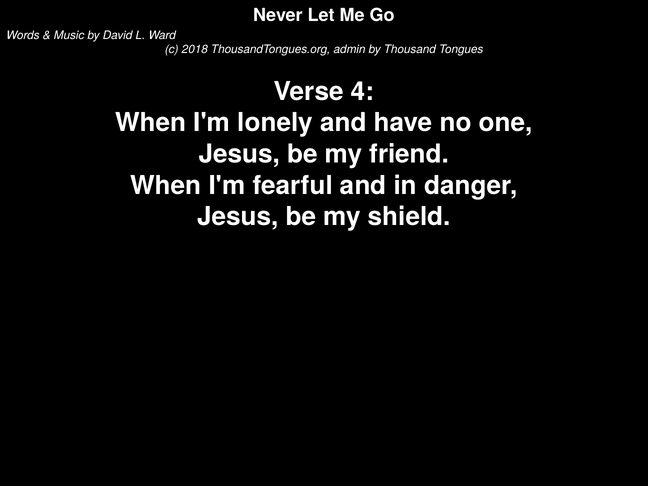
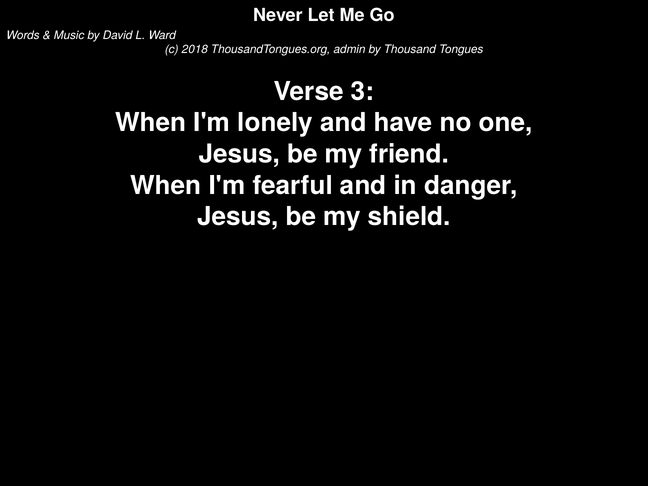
4: 4 -> 3
